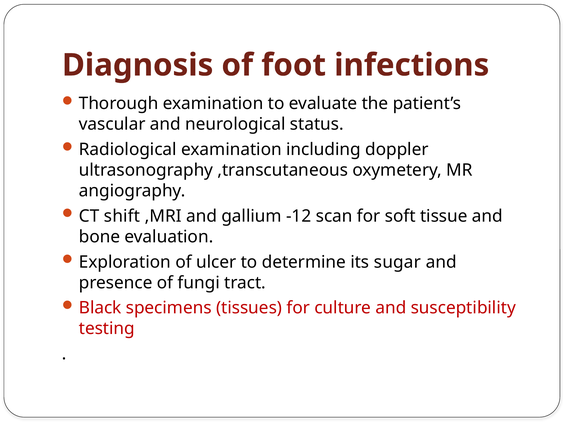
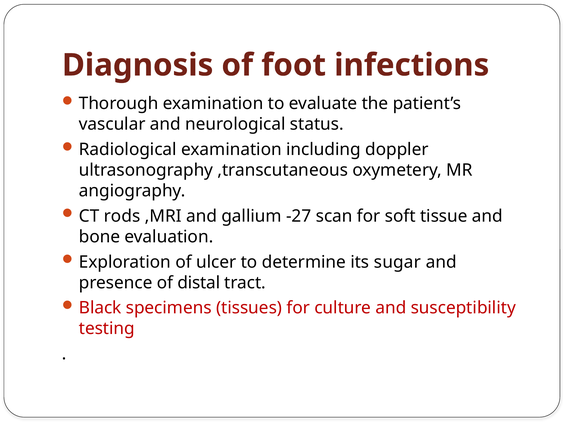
shift: shift -> rods
-12: -12 -> -27
fungi: fungi -> distal
